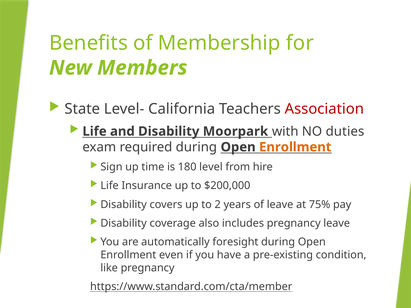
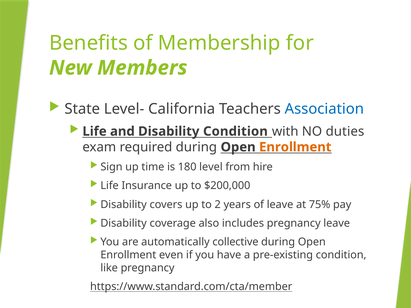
Association colour: red -> blue
Disability Moorpark: Moorpark -> Condition
foresight: foresight -> collective
